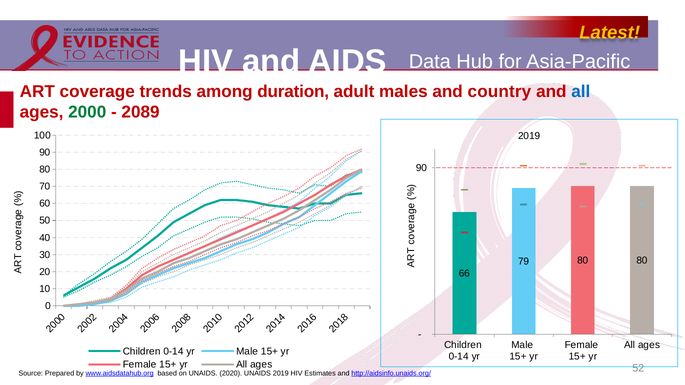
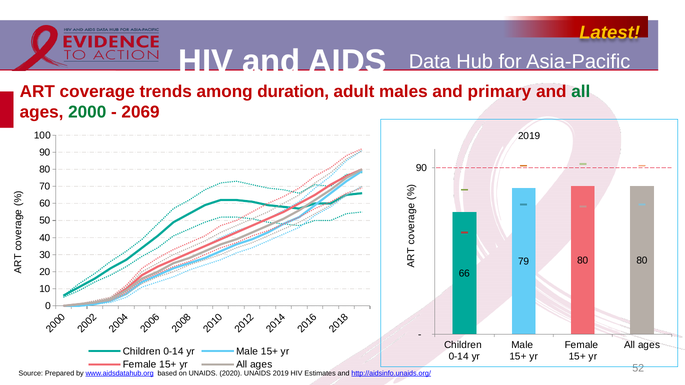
country: country -> primary
all at (581, 92) colour: blue -> green
2089: 2089 -> 2069
